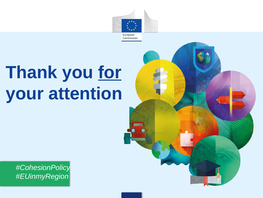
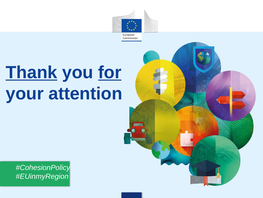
Thank underline: none -> present
